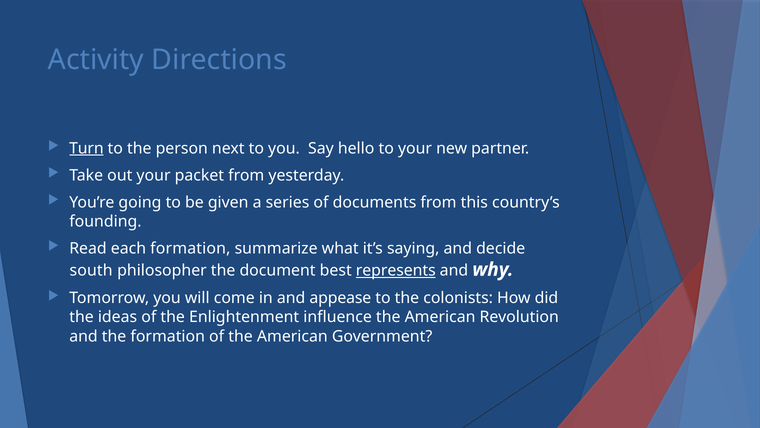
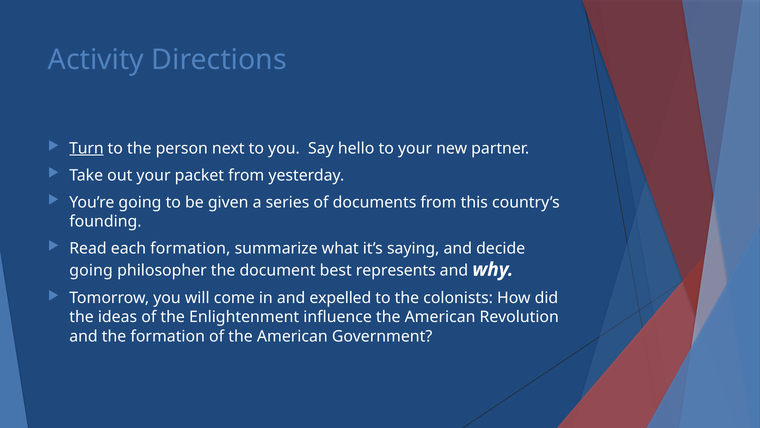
south at (91, 270): south -> going
represents underline: present -> none
appease: appease -> expelled
